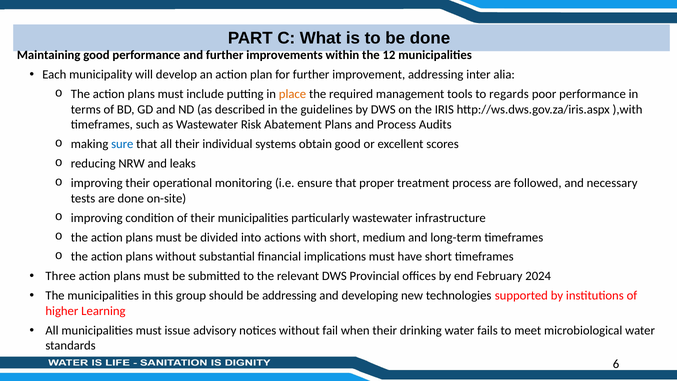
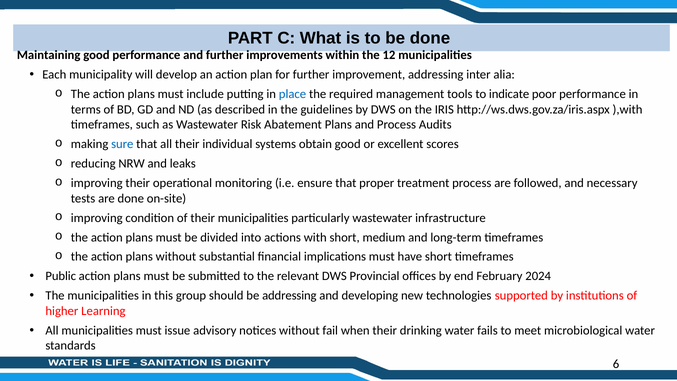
place colour: orange -> blue
regards: regards -> indicate
Three: Three -> Public
